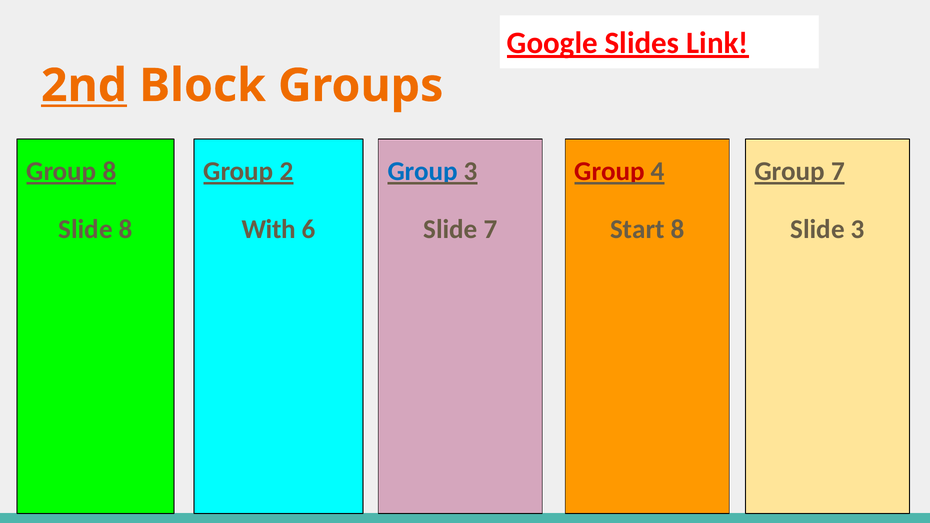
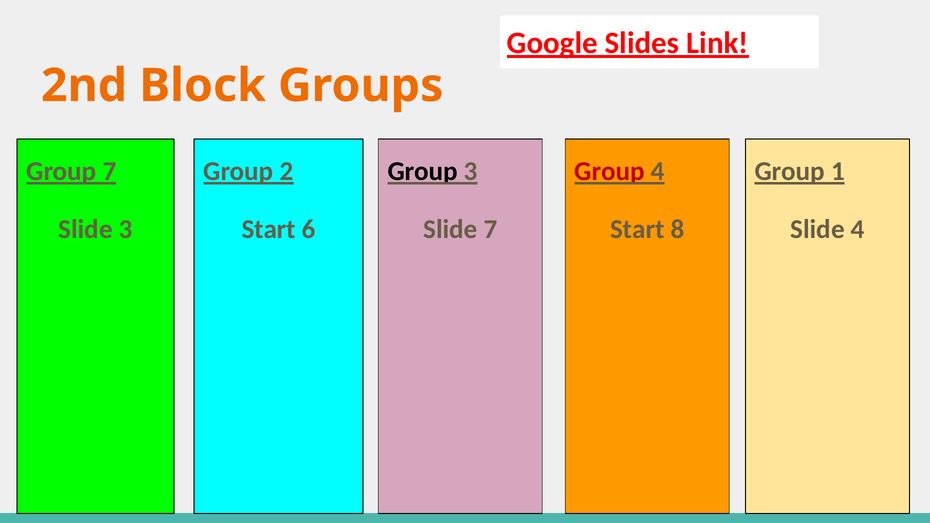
2nd underline: present -> none
Group 8: 8 -> 7
Group at (423, 171) colour: blue -> black
Group 7: 7 -> 1
Slide 8: 8 -> 3
With at (269, 229): With -> Start
Slide 3: 3 -> 4
